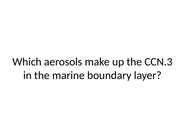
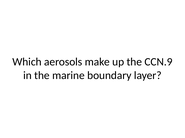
CCN.3: CCN.3 -> CCN.9
